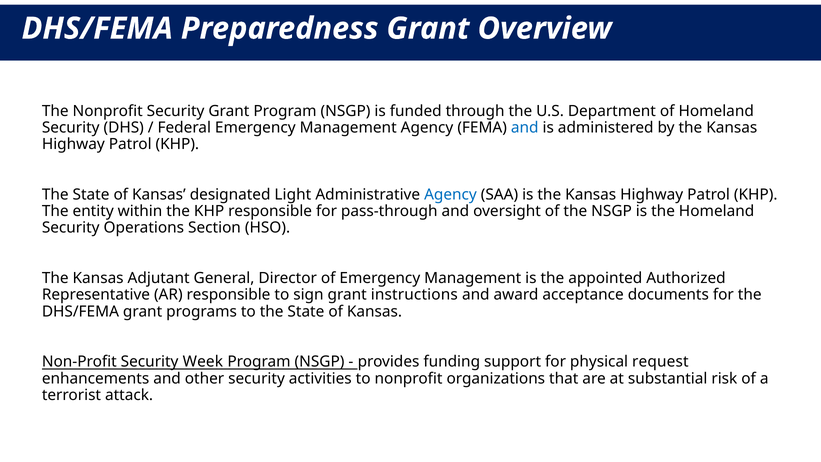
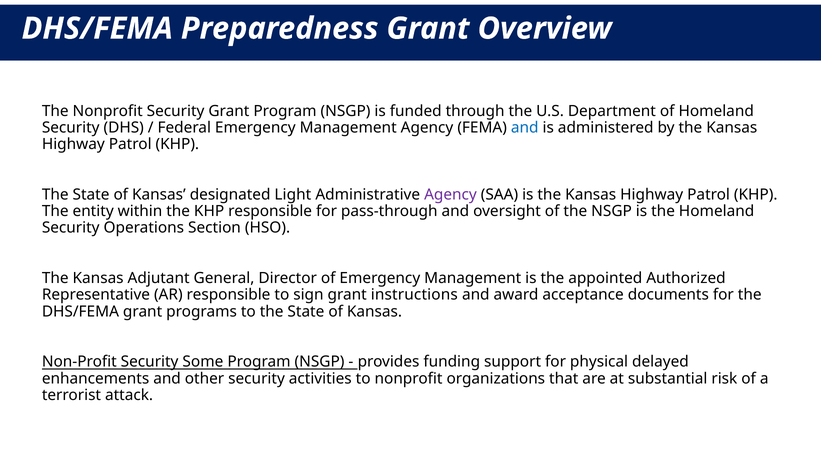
Agency at (450, 195) colour: blue -> purple
Week: Week -> Some
request: request -> delayed
